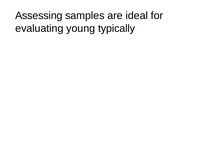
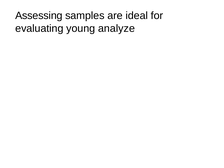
typically: typically -> analyze
